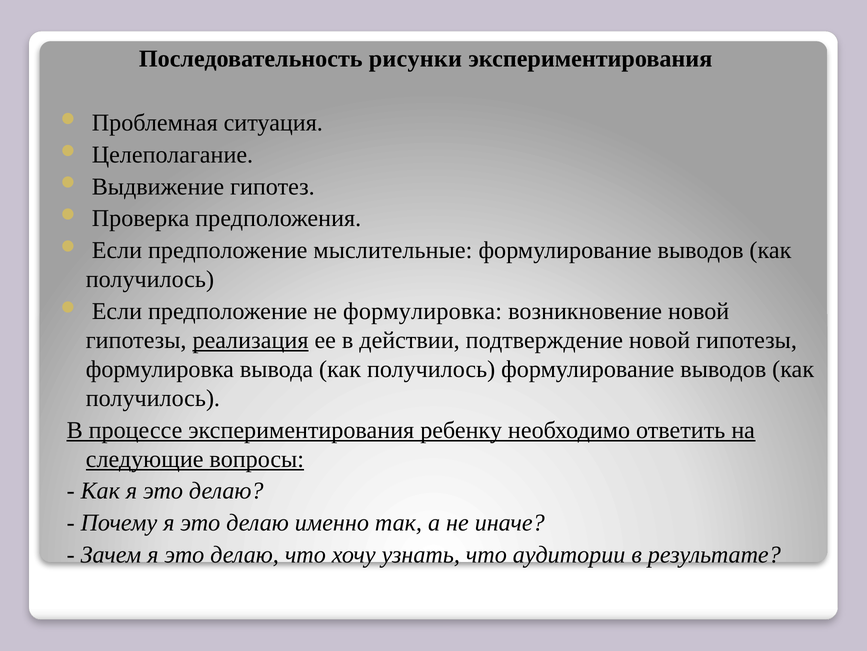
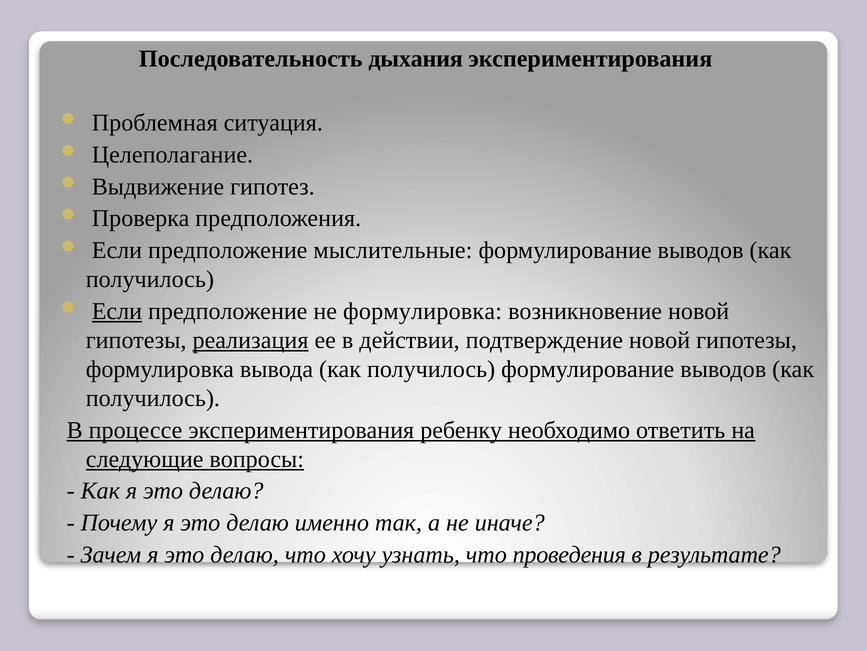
рисунки: рисунки -> дыхания
Если at (117, 311) underline: none -> present
аудитории: аудитории -> проведения
